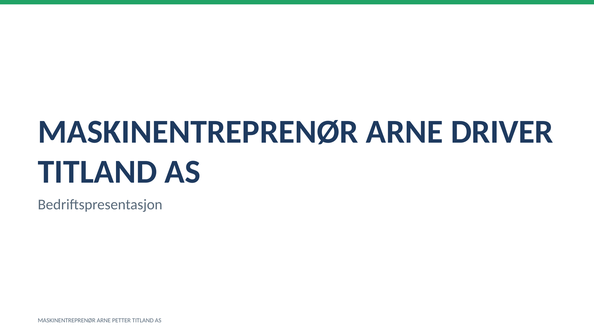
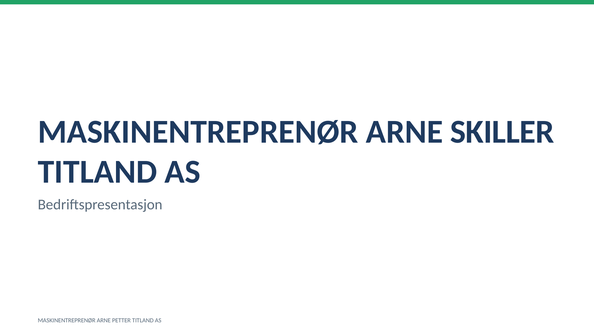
DRIVER: DRIVER -> SKILLER
